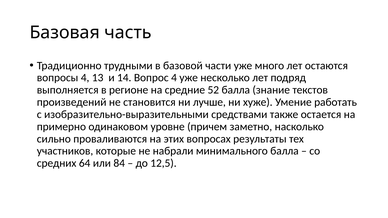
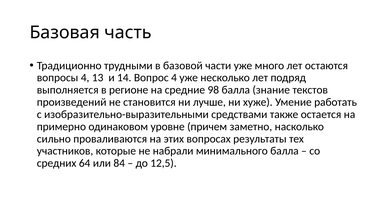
52: 52 -> 98
